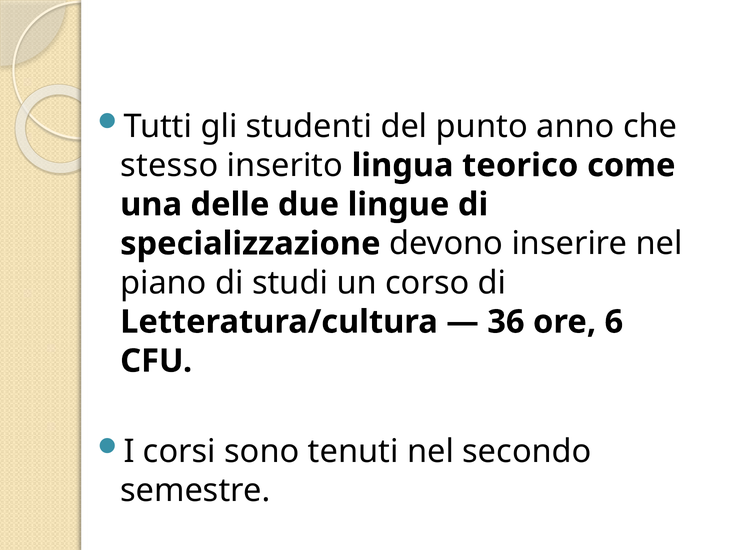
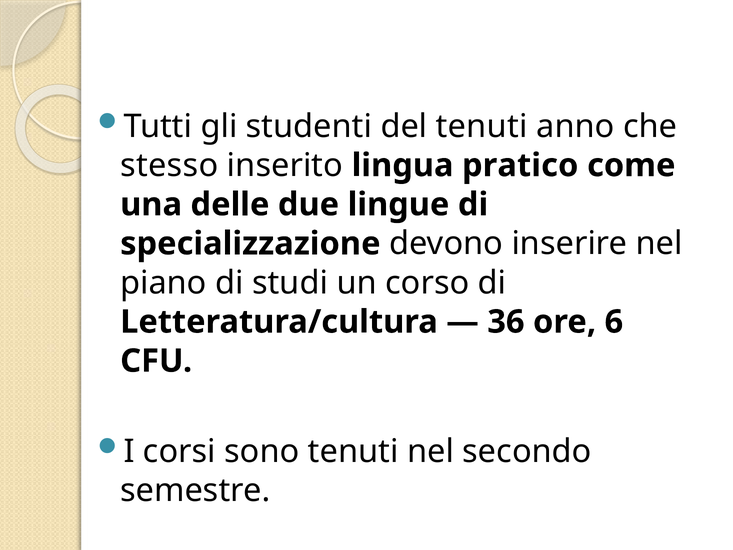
del punto: punto -> tenuti
teorico: teorico -> pratico
